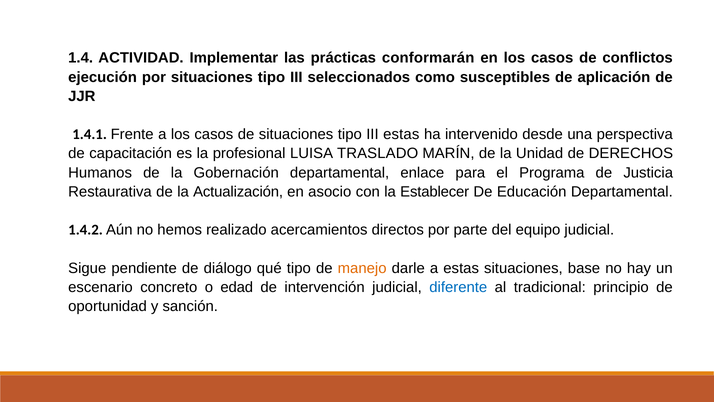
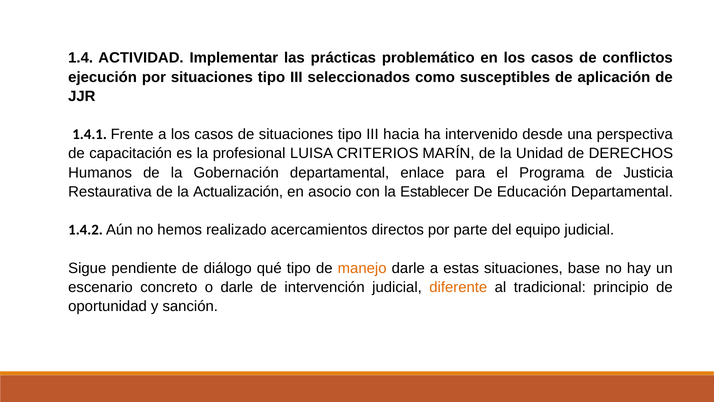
conformarán: conformarán -> problemático
III estas: estas -> hacia
TRASLADO: TRASLADO -> CRITERIOS
o edad: edad -> darle
diferente colour: blue -> orange
